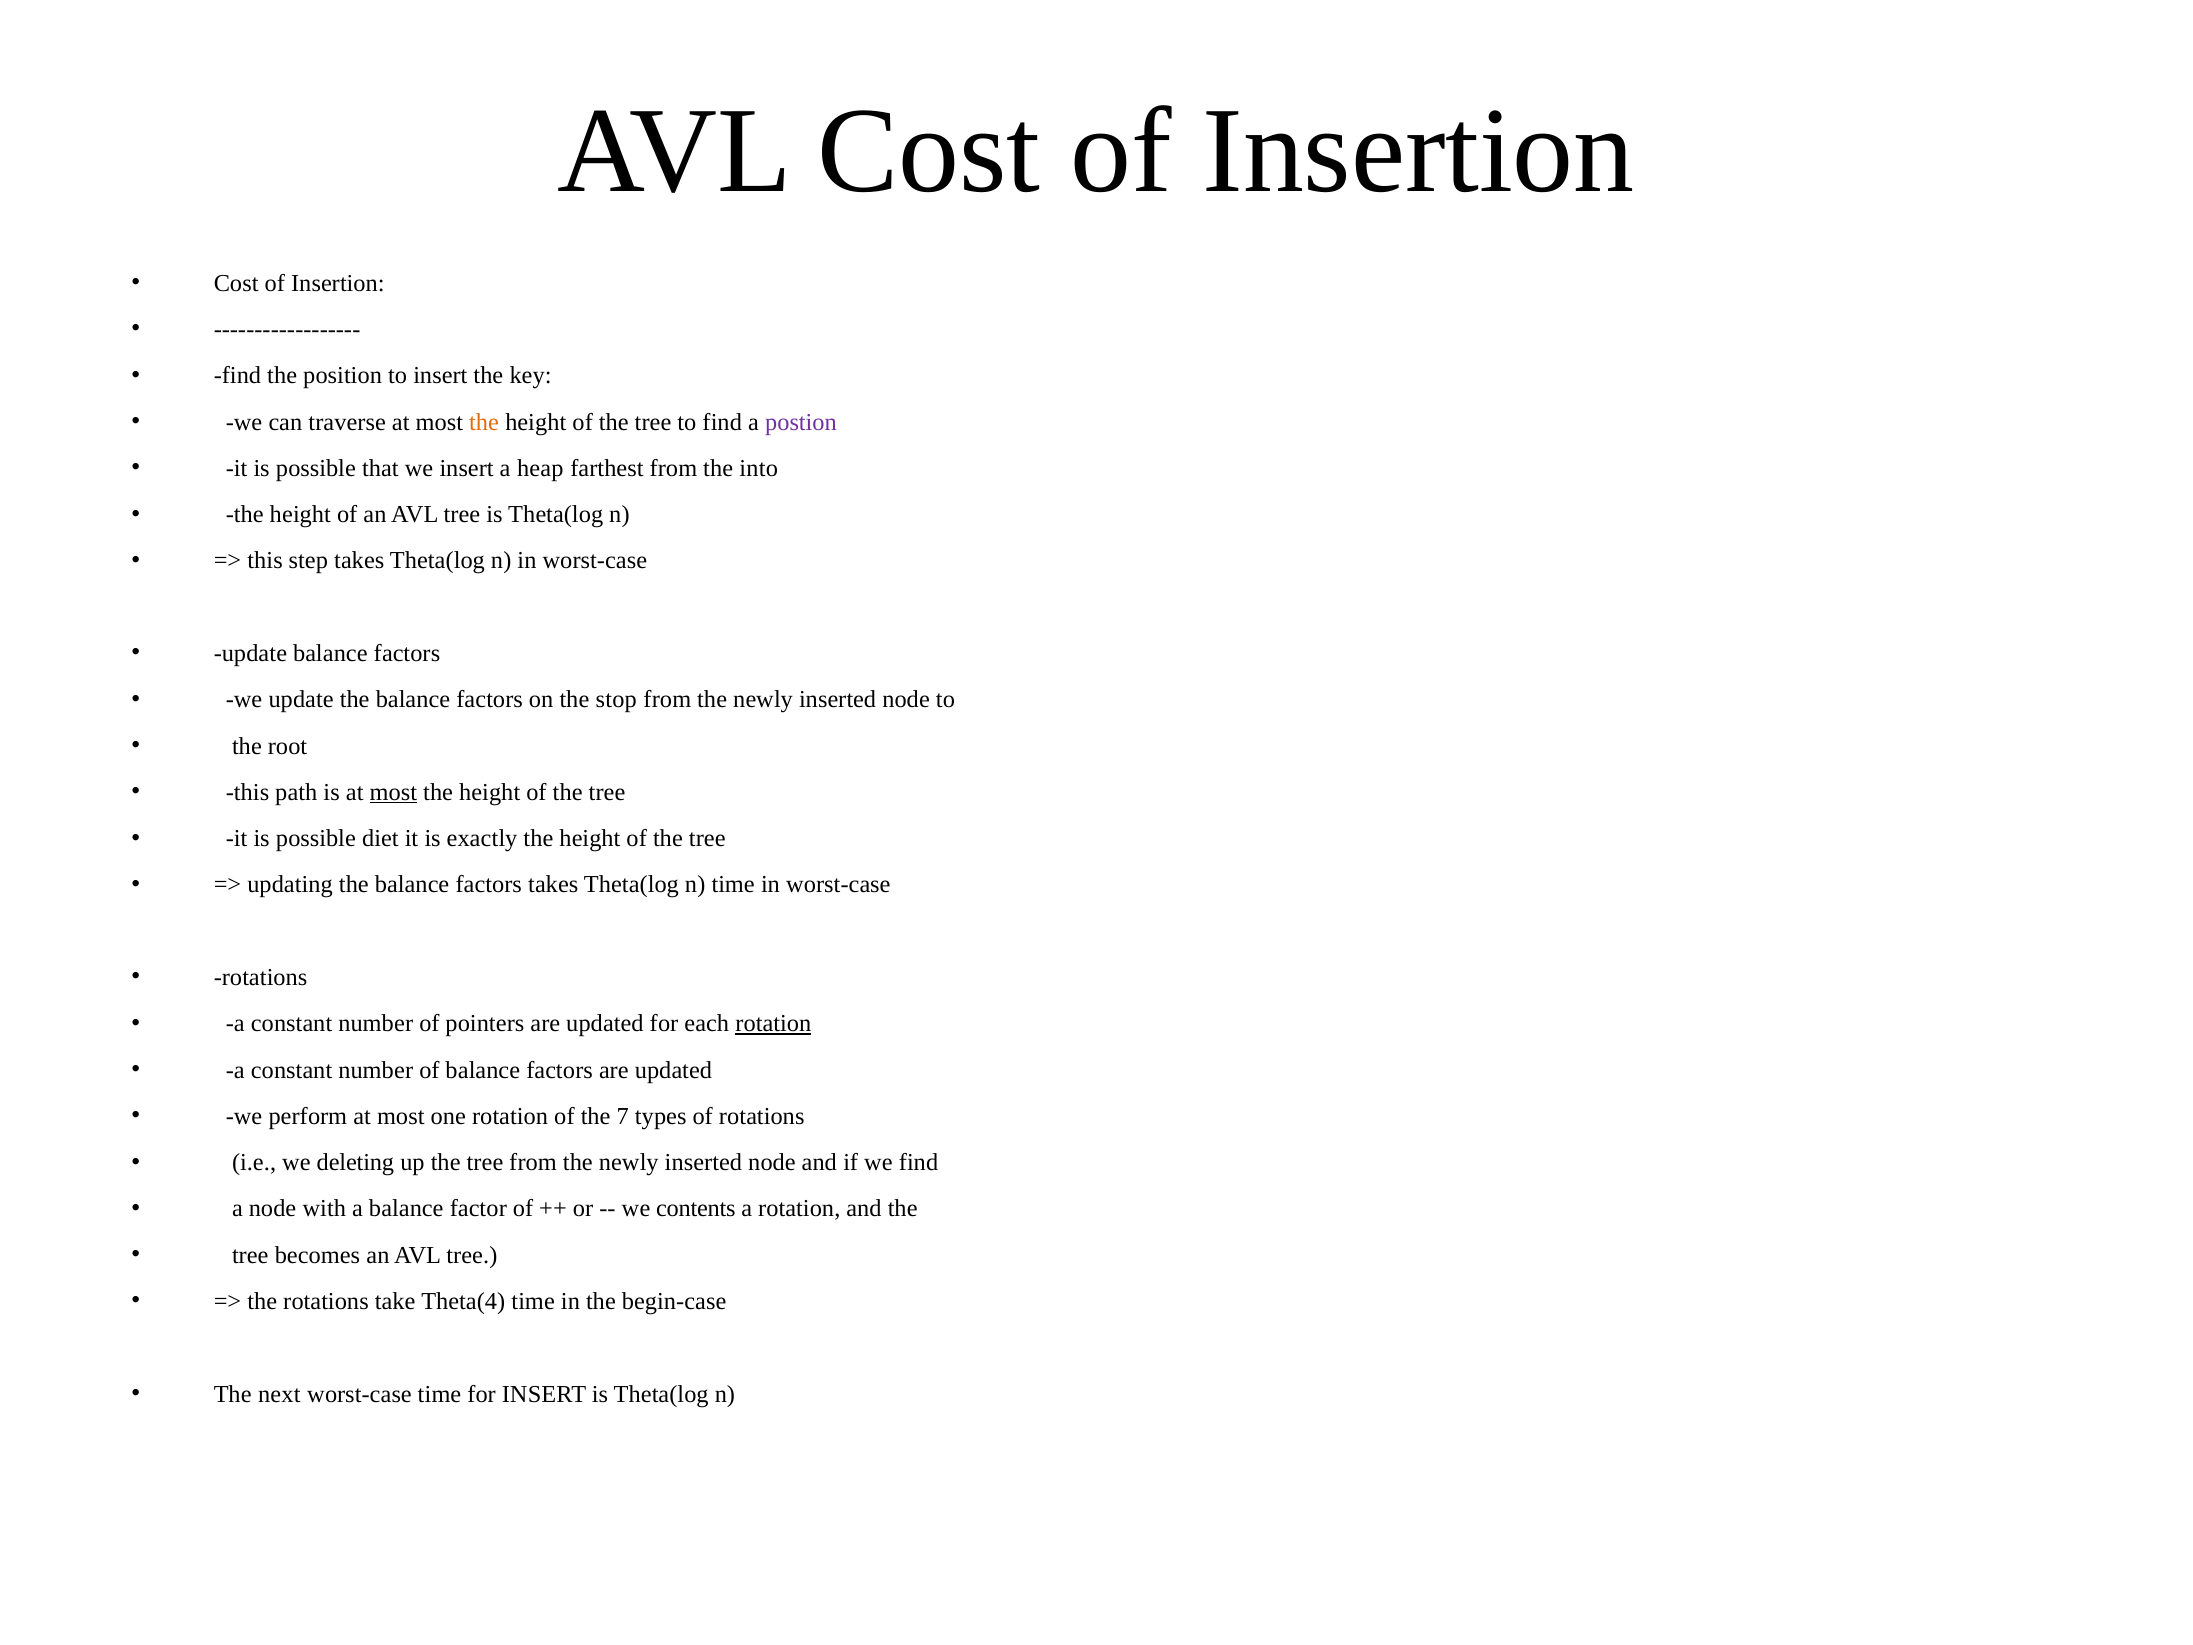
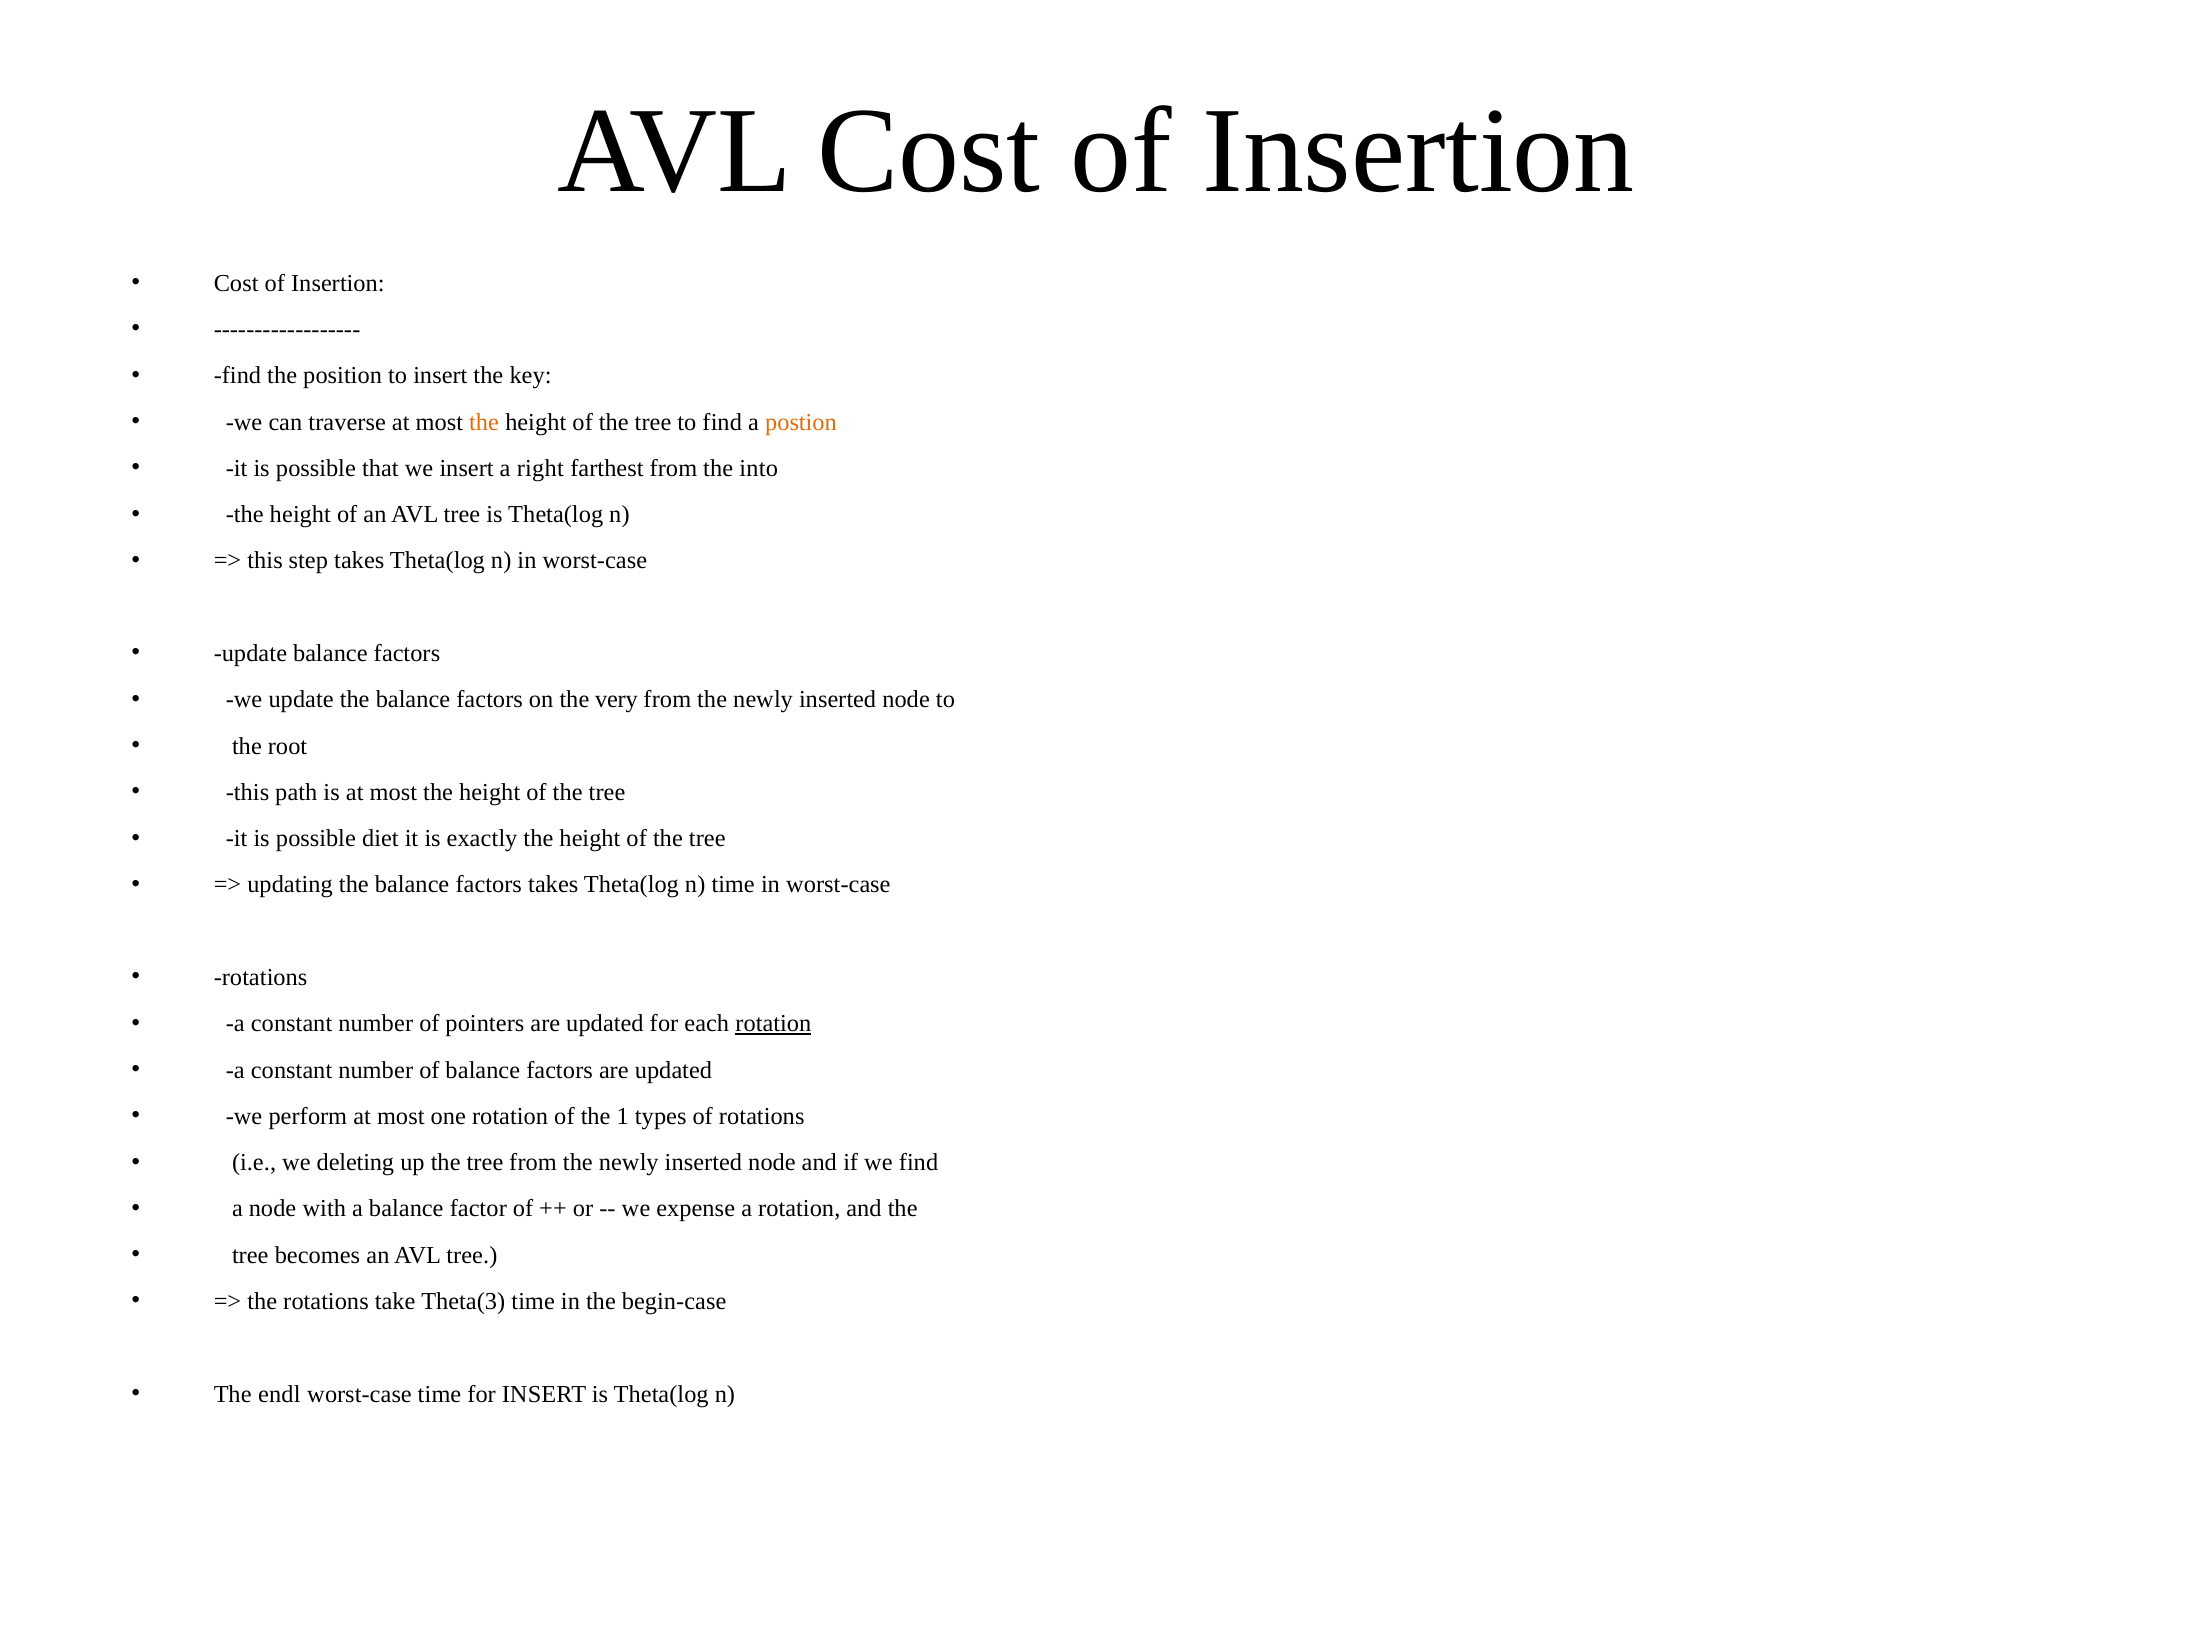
postion colour: purple -> orange
heap: heap -> right
stop: stop -> very
most at (393, 792) underline: present -> none
7: 7 -> 1
contents: contents -> expense
Theta(4: Theta(4 -> Theta(3
next: next -> endl
